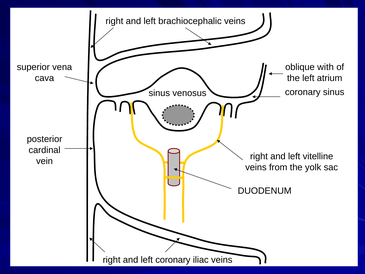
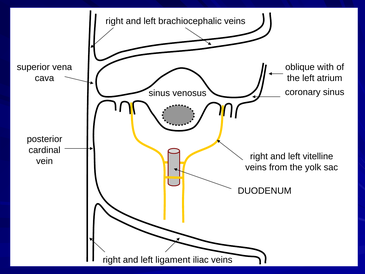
left coronary: coronary -> ligament
